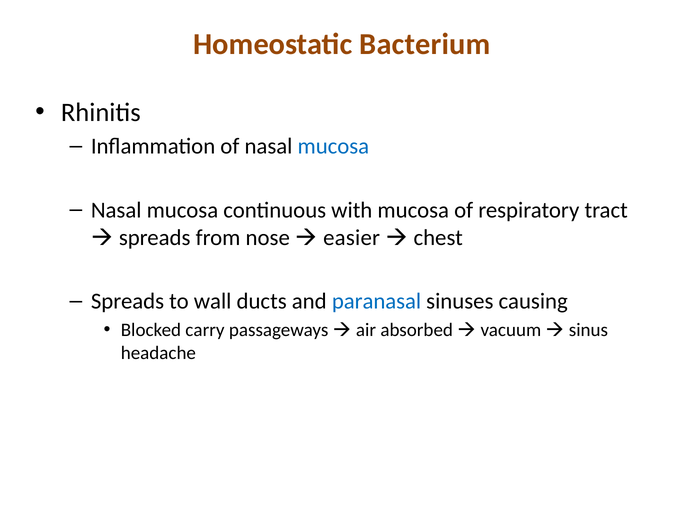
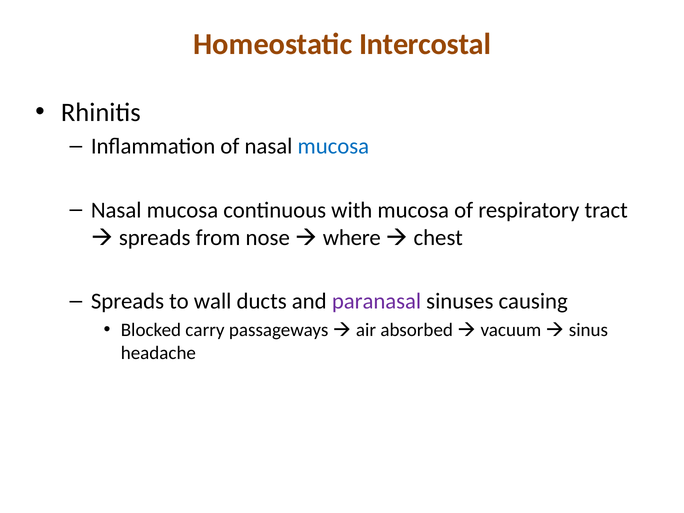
Bacterium: Bacterium -> Intercostal
easier: easier -> where
paranasal colour: blue -> purple
